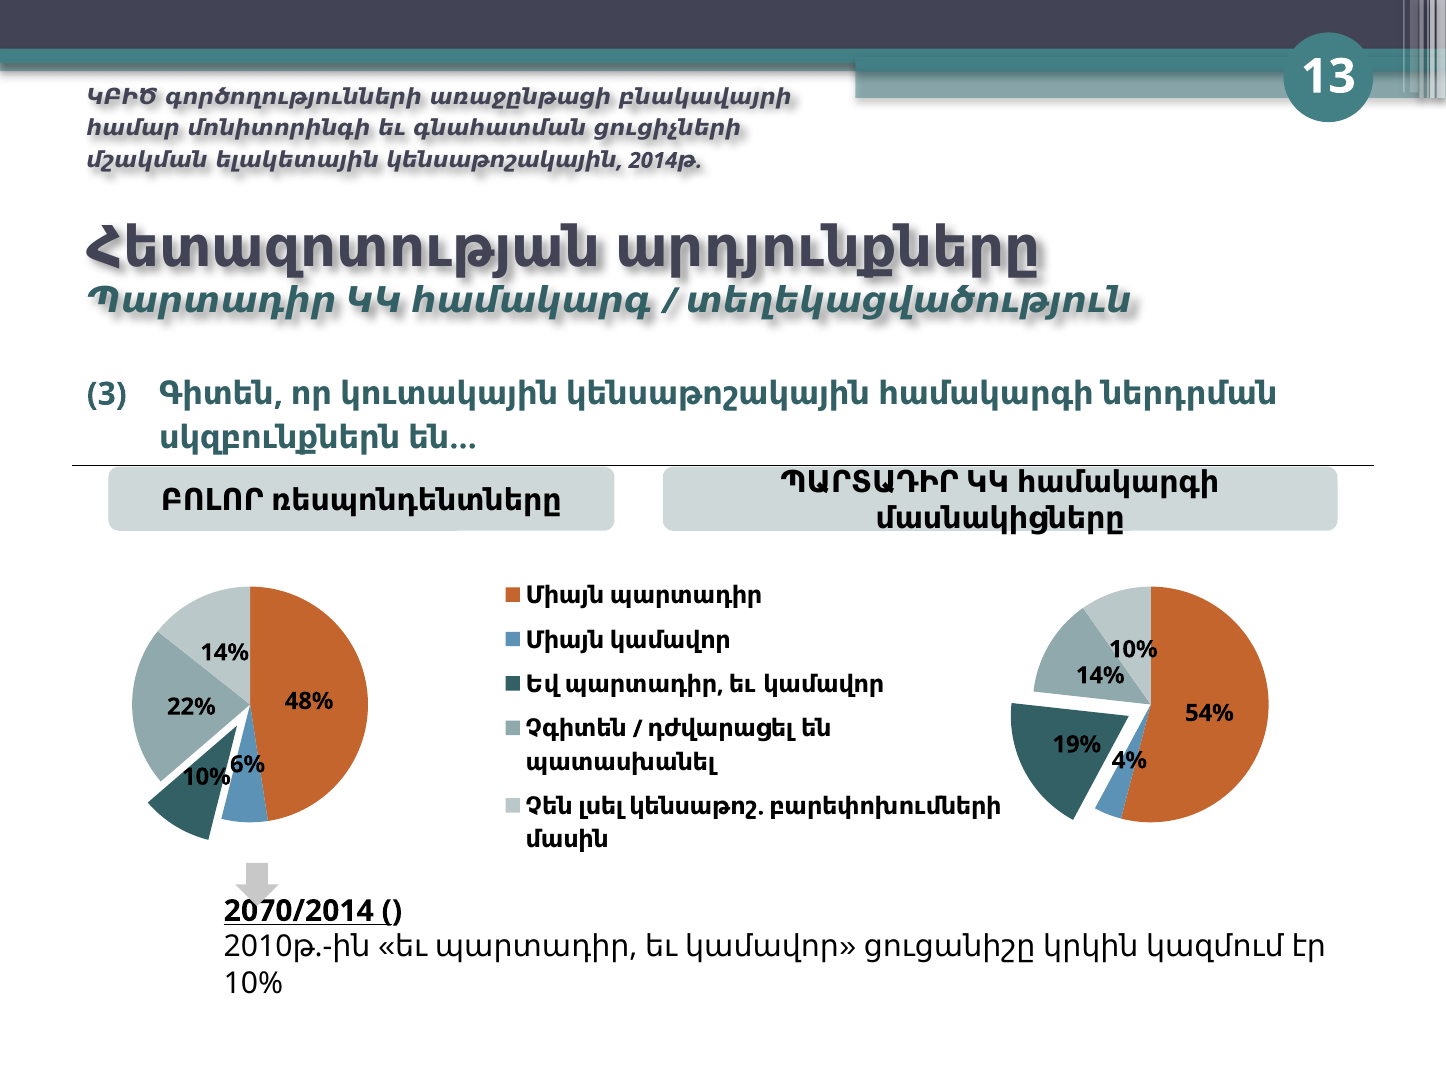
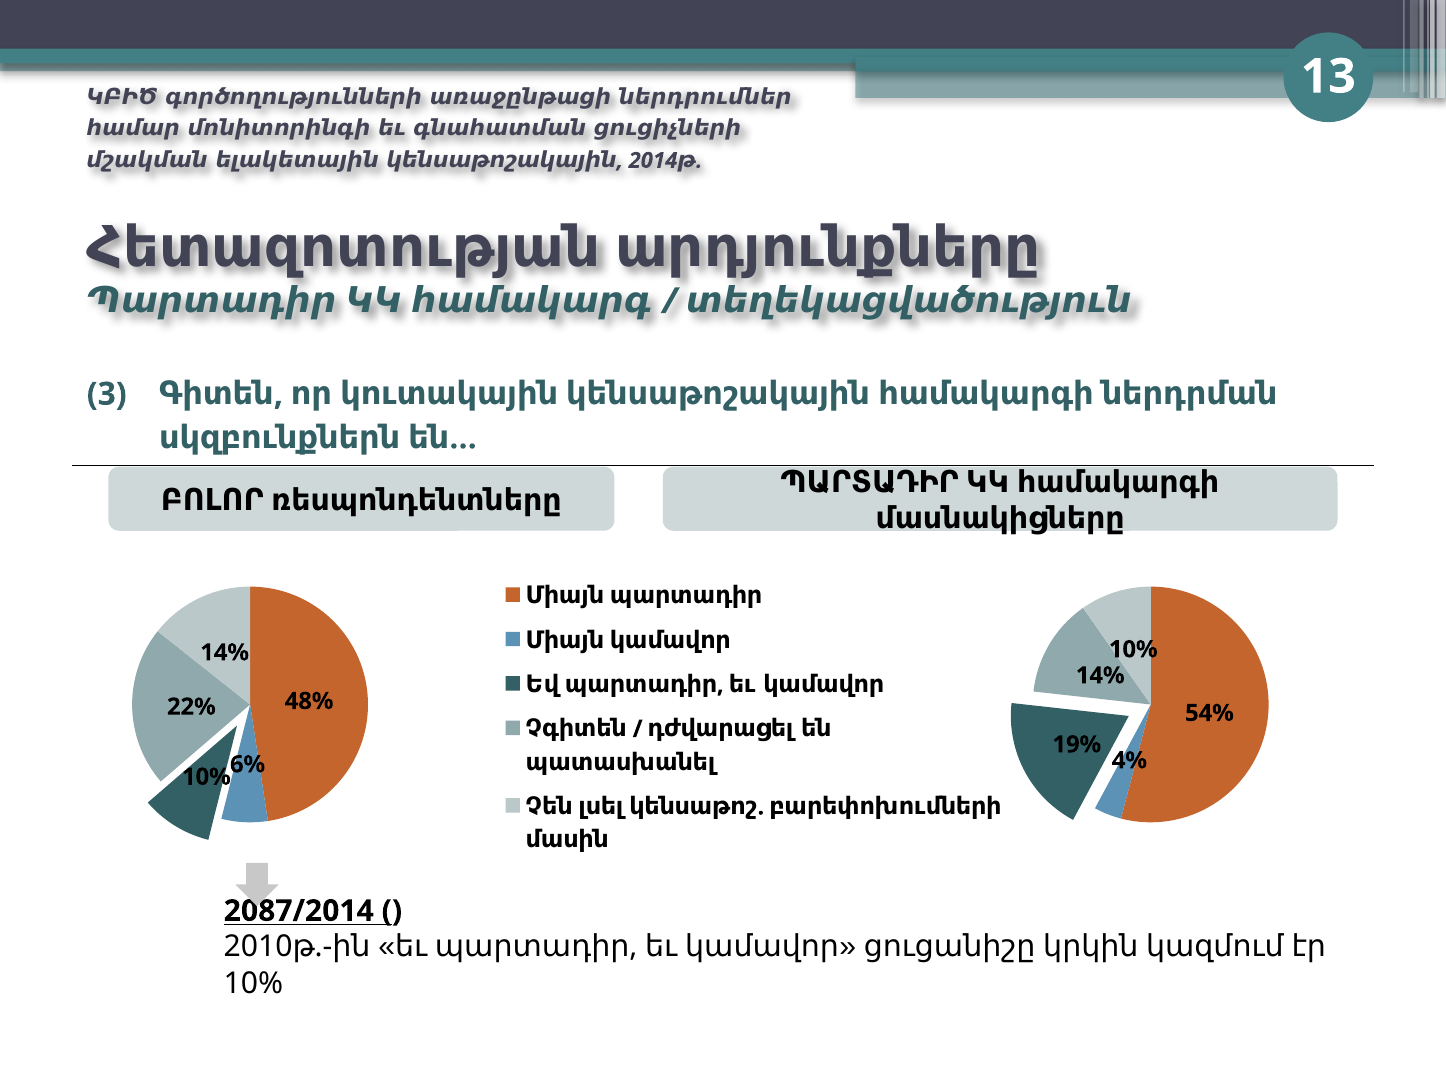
բնակավայրի: բնակավայրի -> ներդրումներ
2070/2014: 2070/2014 -> 2087/2014
